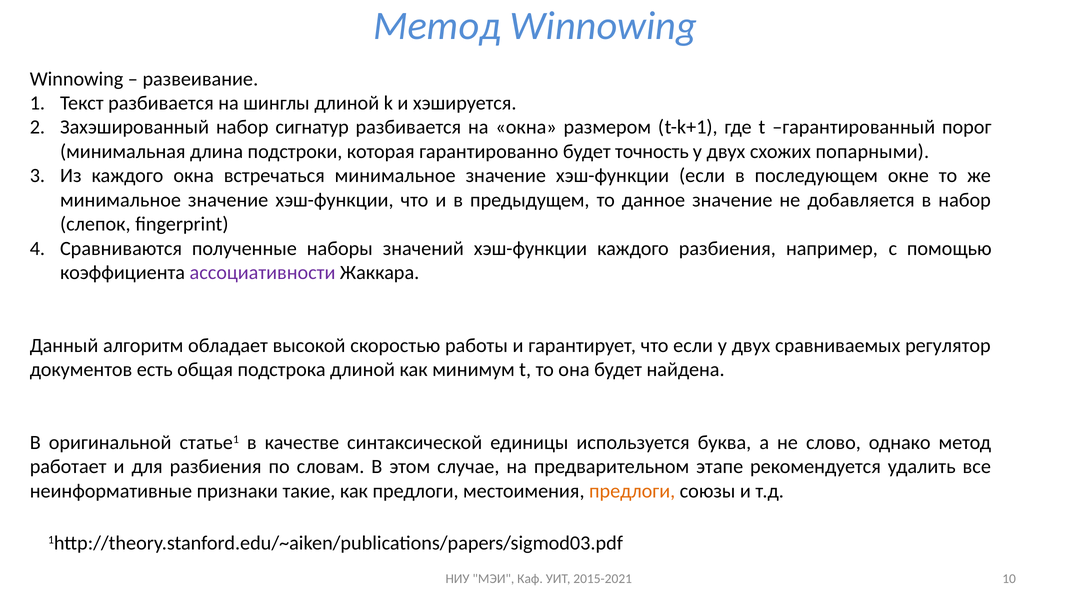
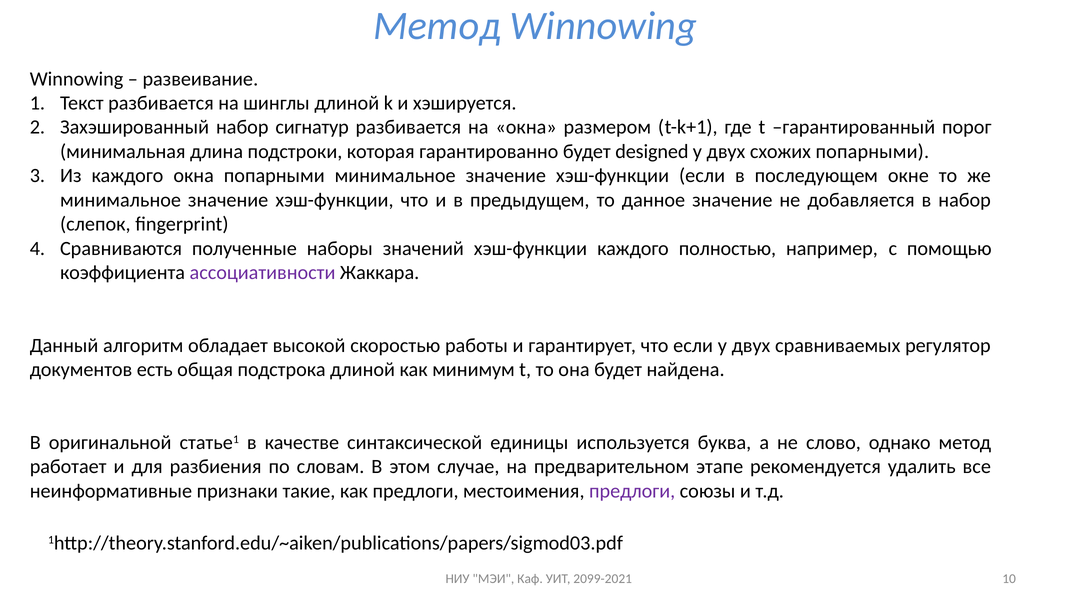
точность: точность -> designed
окна встречаться: встречаться -> попарными
каждого разбиения: разбиения -> полностью
предлоги at (632, 491) colour: orange -> purple
2015-2021: 2015-2021 -> 2099-2021
